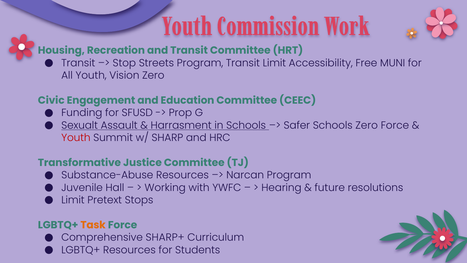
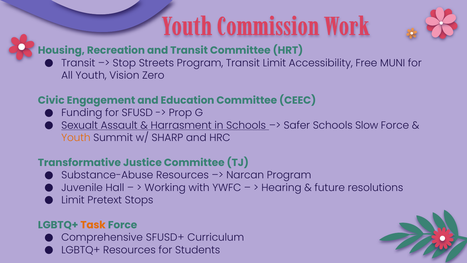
Schools Zero: Zero -> Slow
Youth at (76, 138) colour: red -> orange
SHARP+: SHARP+ -> SFUSD+
